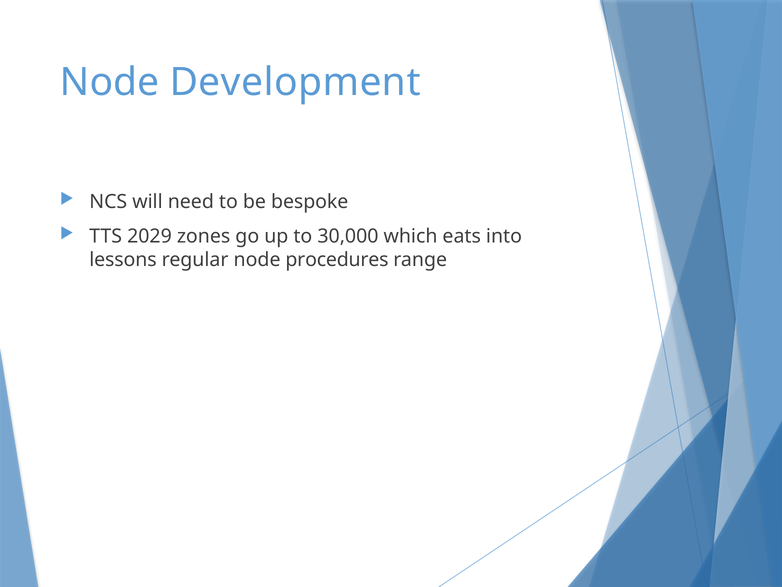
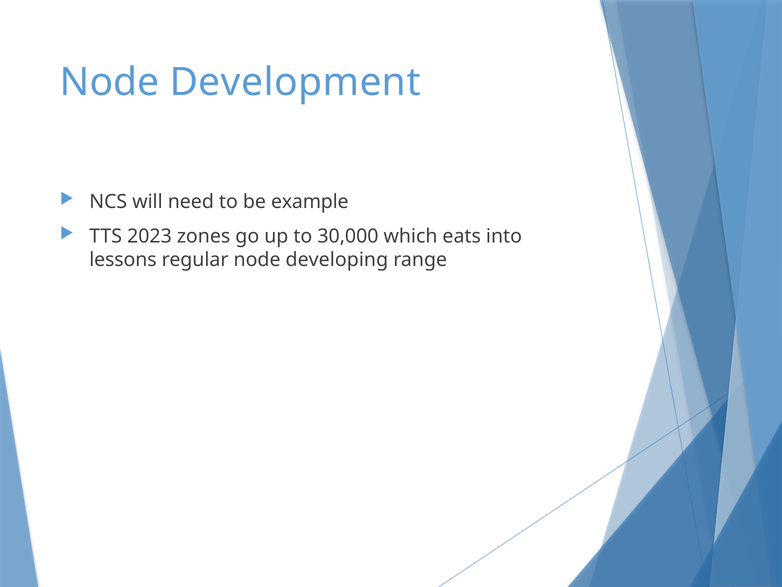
bespoke: bespoke -> example
2029: 2029 -> 2023
procedures: procedures -> developing
